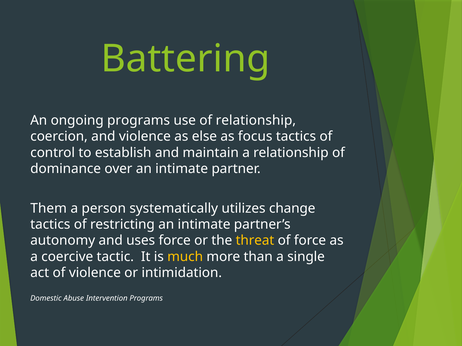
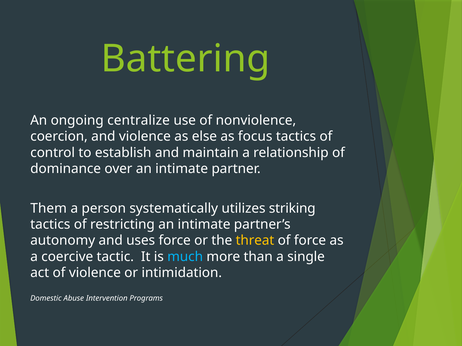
ongoing programs: programs -> centralize
of relationship: relationship -> nonviolence
change: change -> striking
much colour: yellow -> light blue
